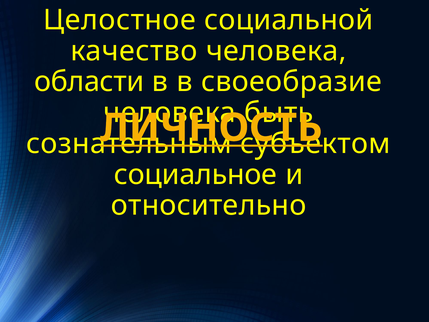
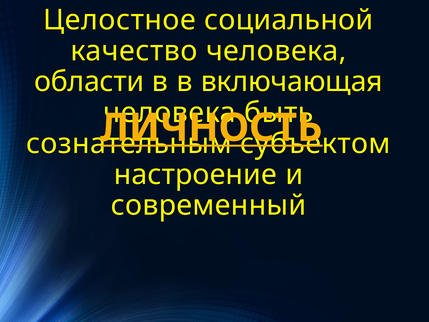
своеобразие: своеобразие -> включающая
социальное: социальное -> настроение
относительно: относительно -> современный
